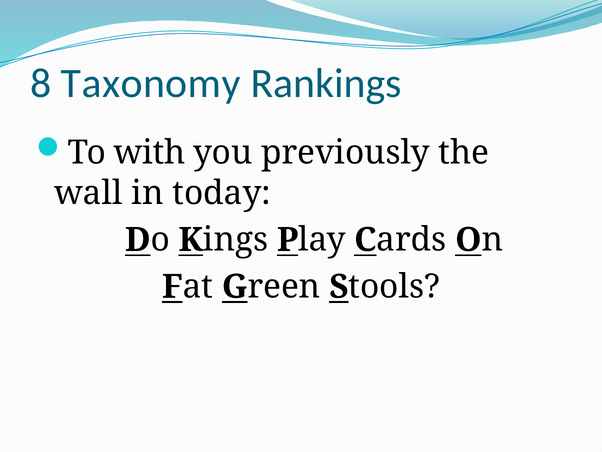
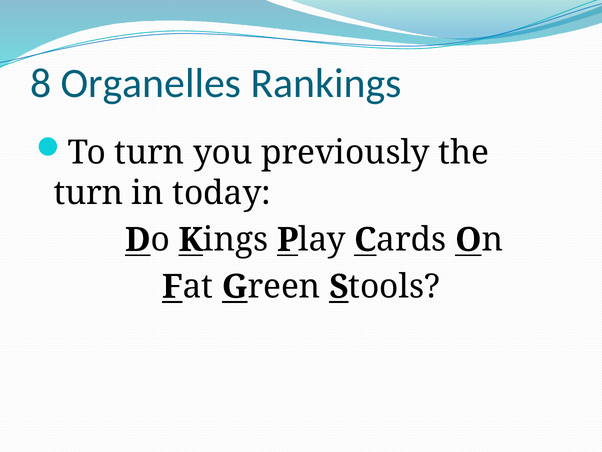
Taxonomy: Taxonomy -> Organelles
To with: with -> turn
wall at (88, 193): wall -> turn
